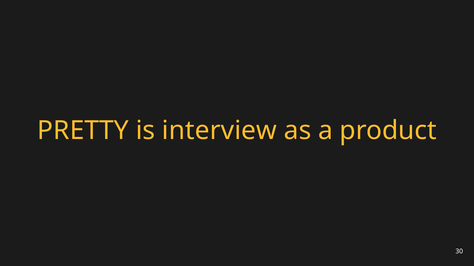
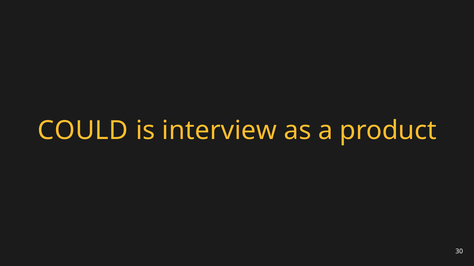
PRETTY: PRETTY -> COULD
